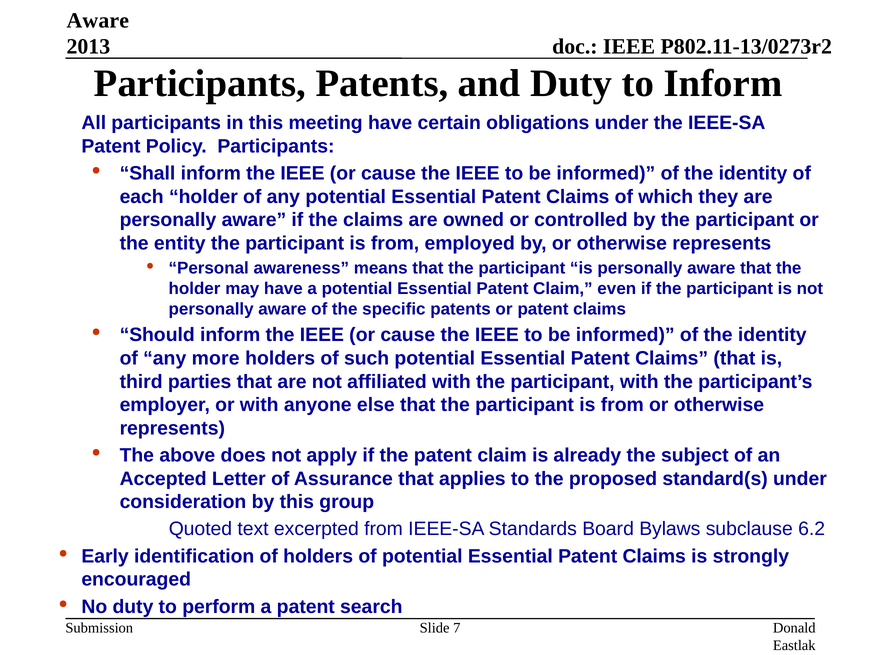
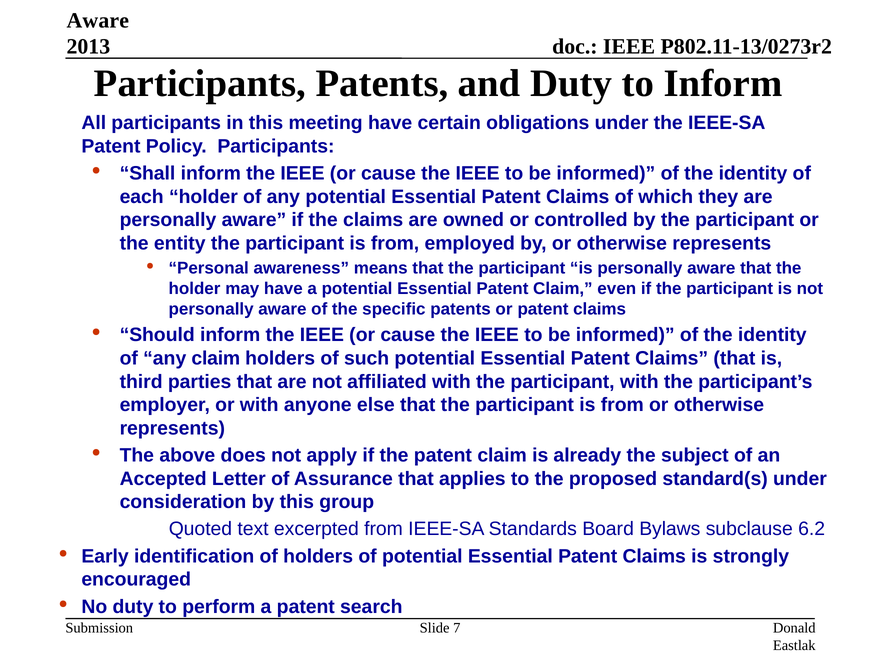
any more: more -> claim
